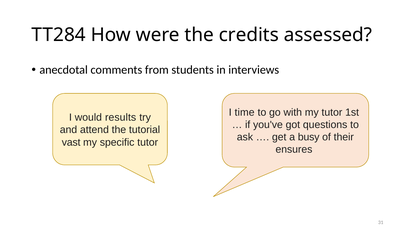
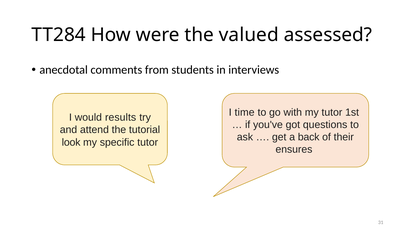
credits: credits -> valued
busy: busy -> back
vast: vast -> look
